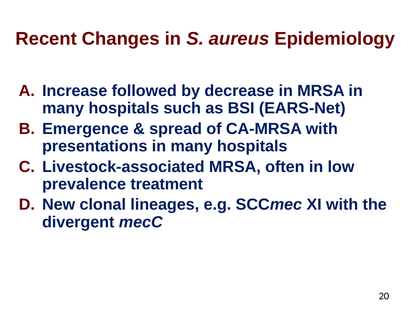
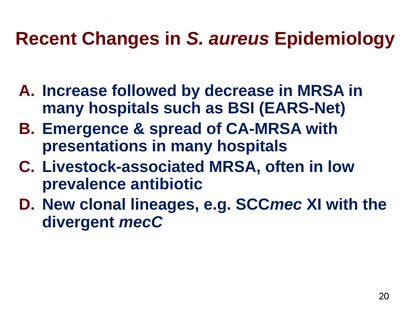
treatment: treatment -> antibiotic
